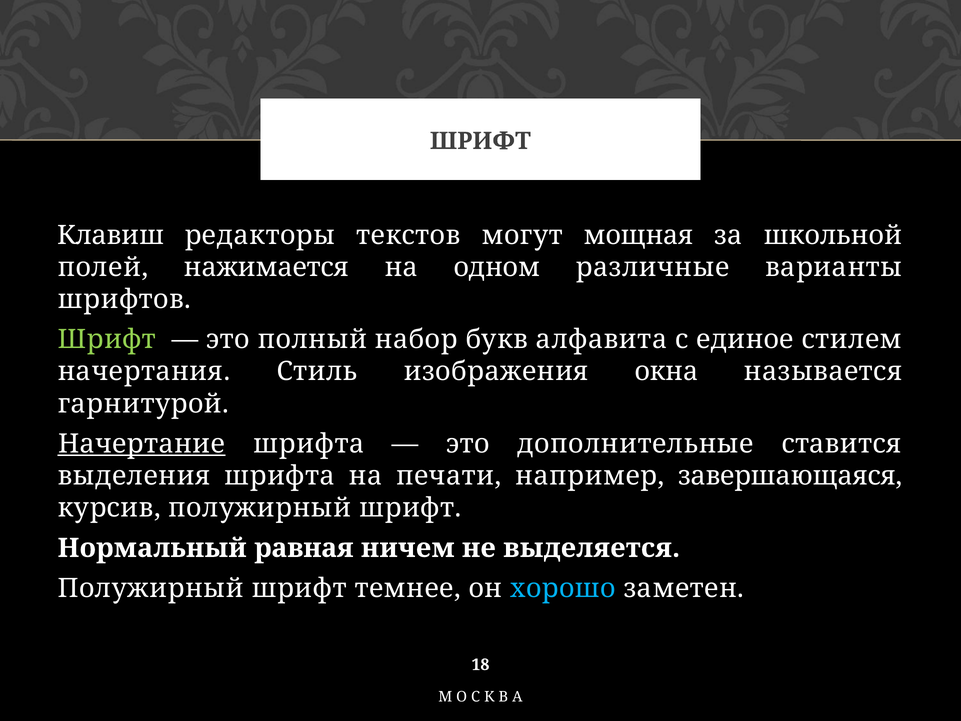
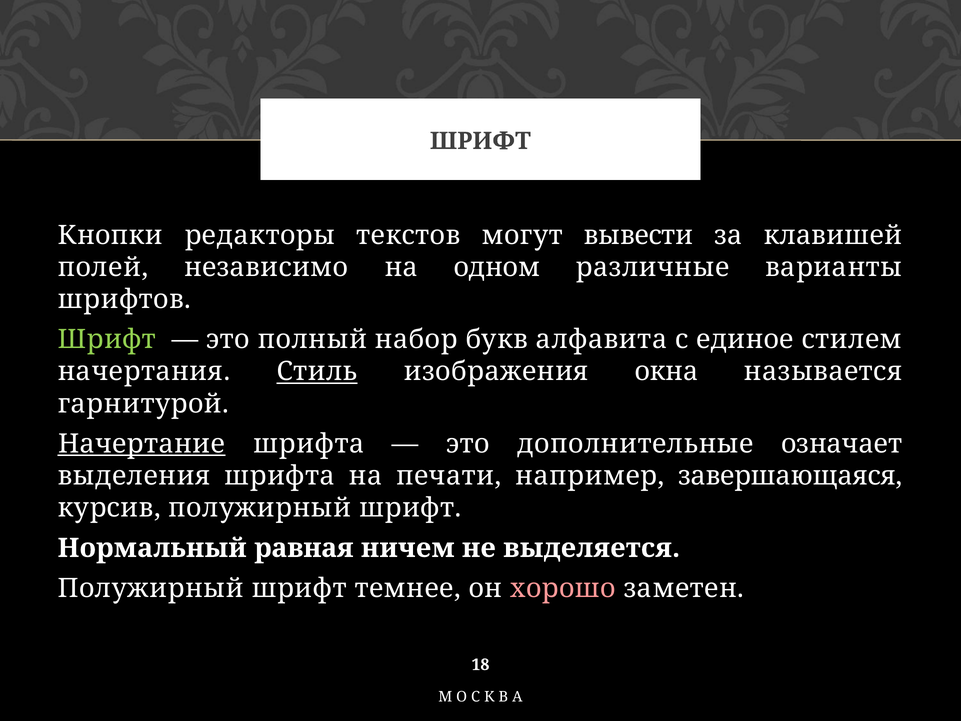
Клавиш: Клавиш -> Кнопки
мощная: мощная -> вывести
школьной: школьной -> клавишей
нажимается: нажимается -> независимо
Стиль underline: none -> present
ставится: ставится -> означает
хорошо colour: light blue -> pink
